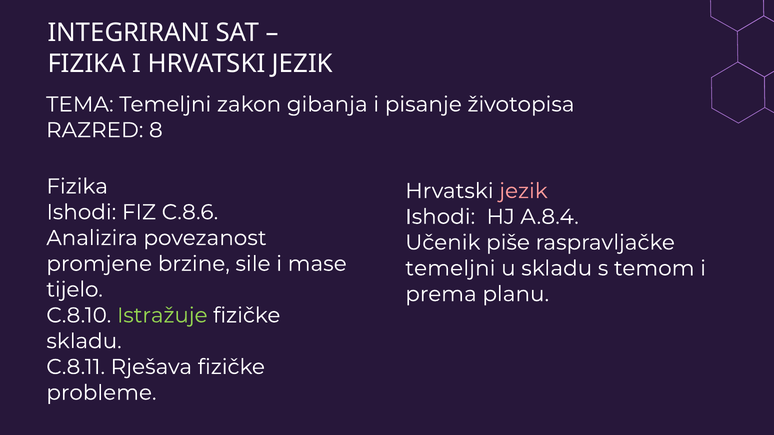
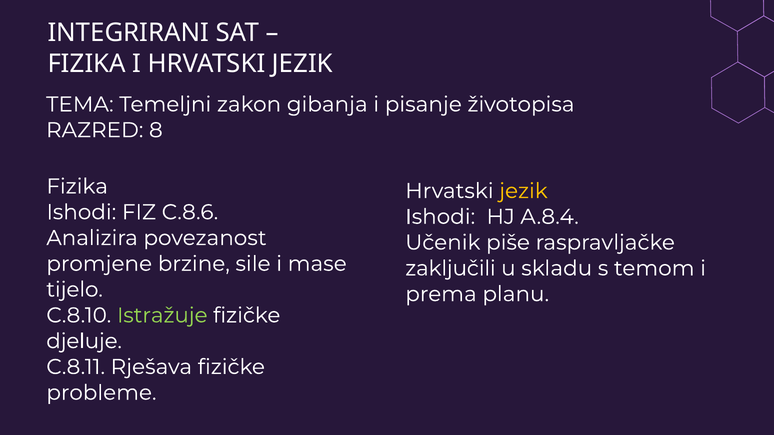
jezik at (523, 191) colour: pink -> yellow
temeljni at (450, 269): temeljni -> zaključili
skladu at (84, 341): skladu -> djeluje
